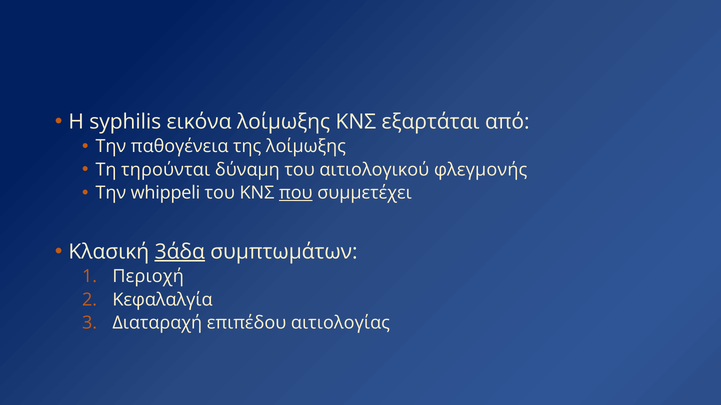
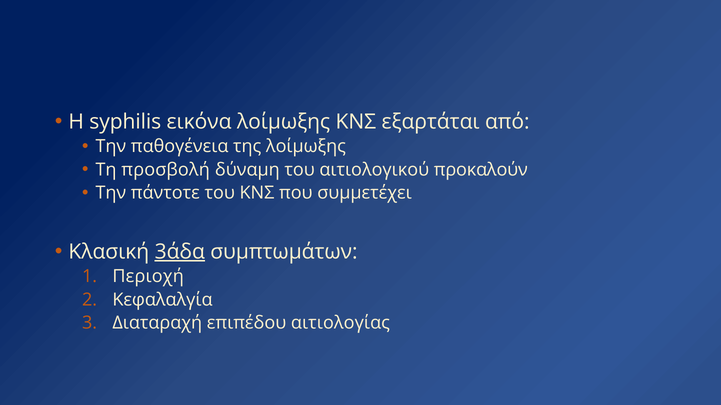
τηρούνται: τηρούνται -> προσβολή
φλεγμονής: φλεγμονής -> προκαλούν
whippeli: whippeli -> πάντοτε
που underline: present -> none
